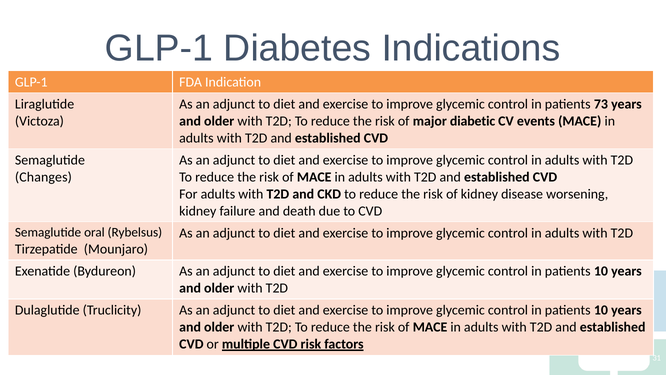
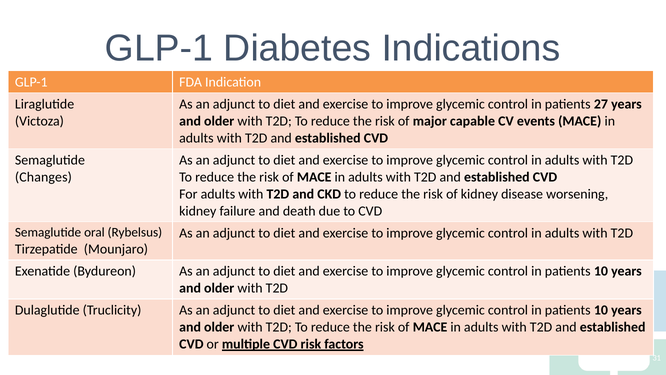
73: 73 -> 27
diabetic: diabetic -> capable
